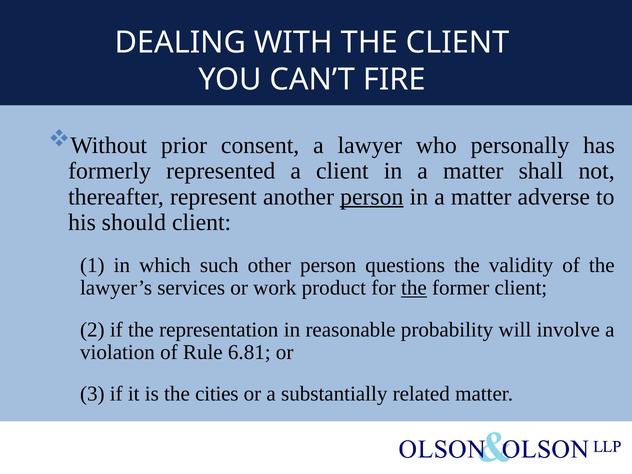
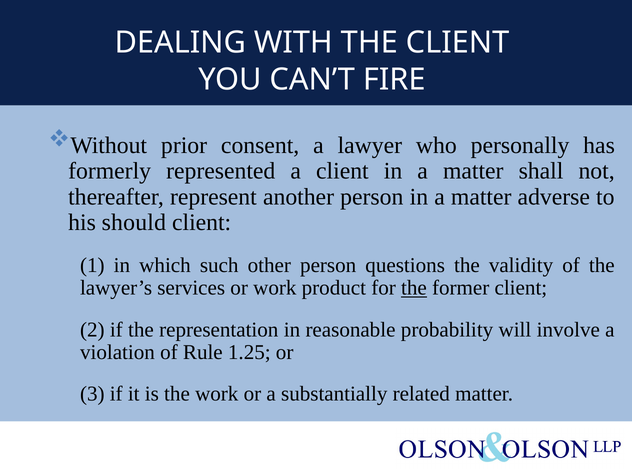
person at (372, 197) underline: present -> none
6.81: 6.81 -> 1.25
the cities: cities -> work
